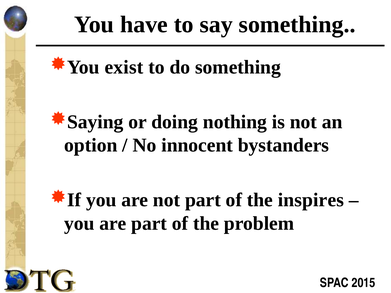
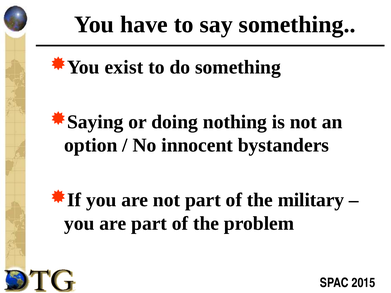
inspires: inspires -> military
